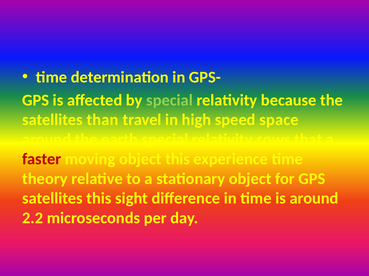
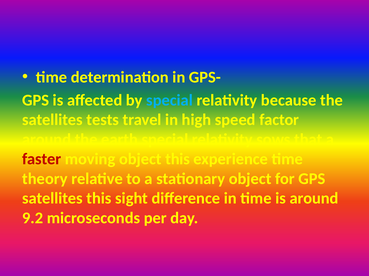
special at (170, 100) colour: light green -> light blue
than: than -> tests
space: space -> factor
2.2: 2.2 -> 9.2
